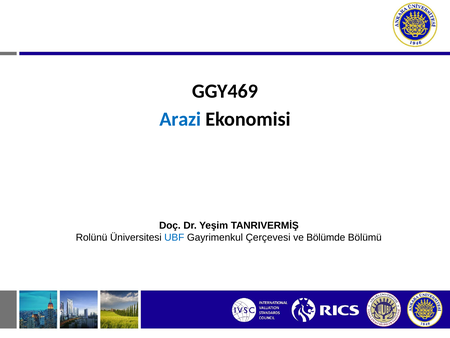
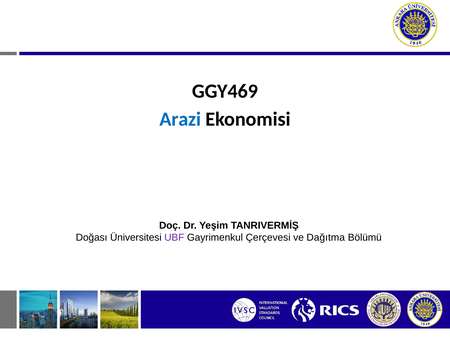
Rolünü: Rolünü -> Doğası
UBF colour: blue -> purple
Bölümde: Bölümde -> Dağıtma
